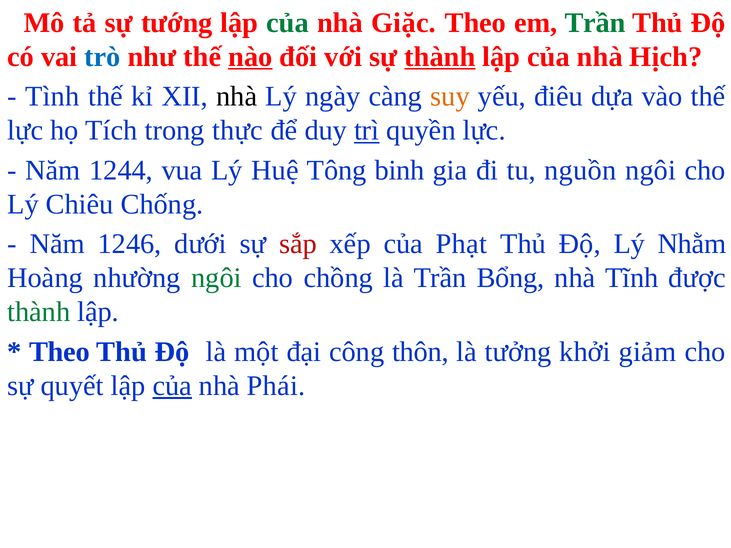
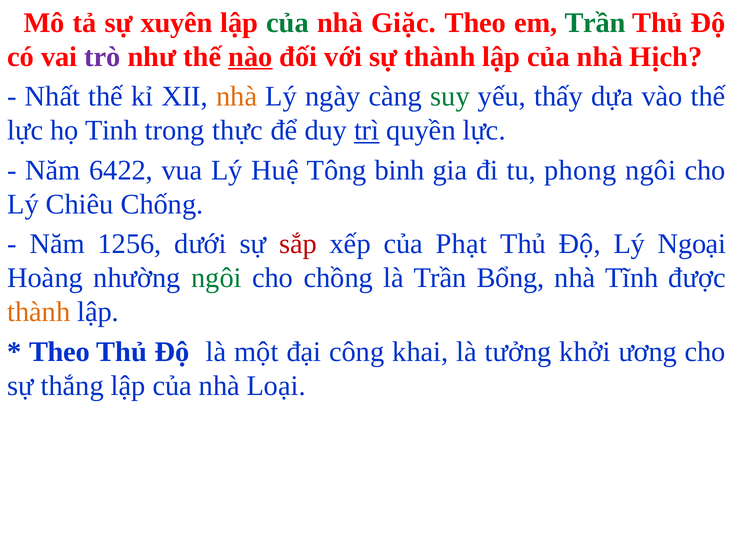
tướng: tướng -> xuyên
trò colour: blue -> purple
thành at (440, 57) underline: present -> none
Tình: Tình -> Nhất
nhà at (237, 96) colour: black -> orange
suy colour: orange -> green
điêu: điêu -> thấy
Tích: Tích -> Tinh
1244: 1244 -> 6422
nguồn: nguồn -> phong
1246: 1246 -> 1256
Nhằm: Nhằm -> Ngoại
thành at (39, 312) colour: green -> orange
thôn: thôn -> khai
giảm: giảm -> ương
quyết: quyết -> thắng
của at (172, 386) underline: present -> none
Phái: Phái -> Loại
